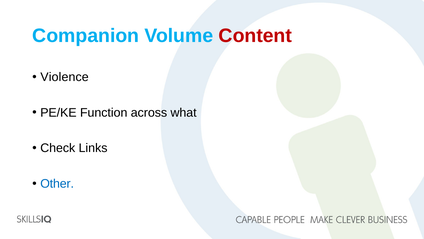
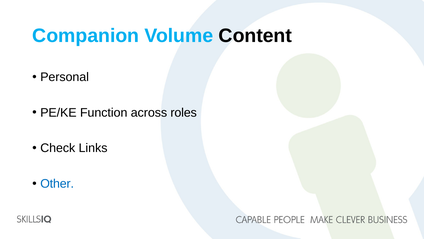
Content colour: red -> black
Violence: Violence -> Personal
what: what -> roles
